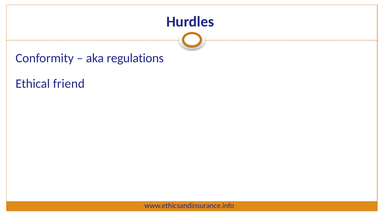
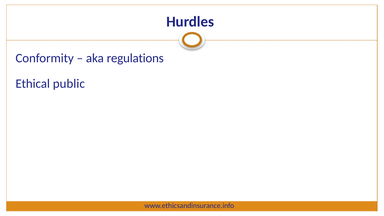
friend: friend -> public
